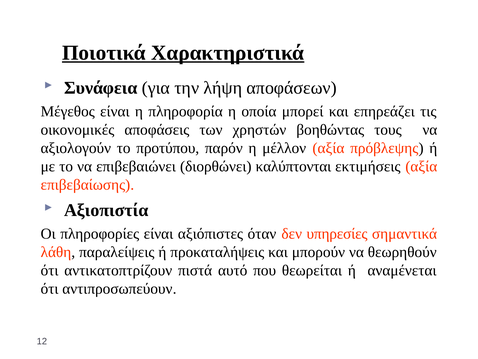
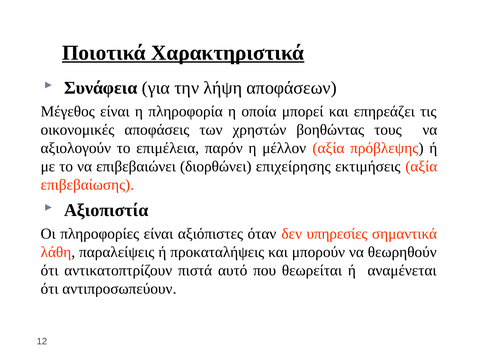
προτύπου: προτύπου -> επιμέλεια
καλύπτονται: καλύπτονται -> επιχείρησης
